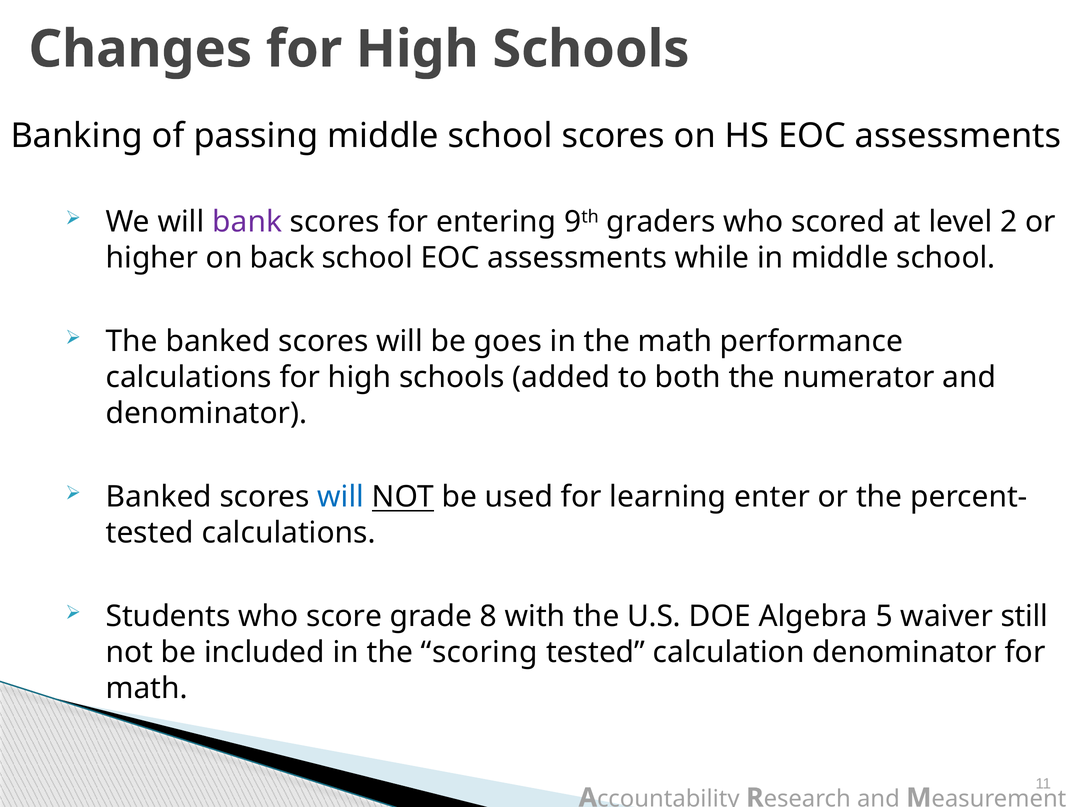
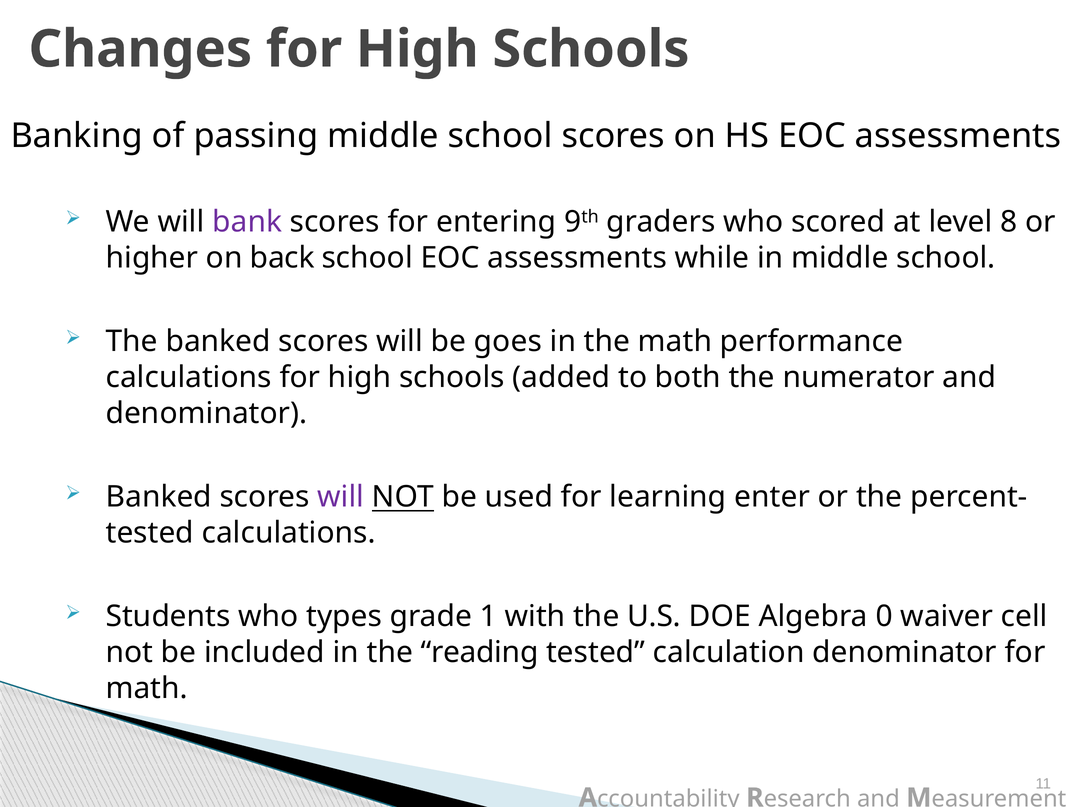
2: 2 -> 8
will at (341, 497) colour: blue -> purple
score: score -> types
8: 8 -> 1
5: 5 -> 0
still: still -> cell
scoring: scoring -> reading
